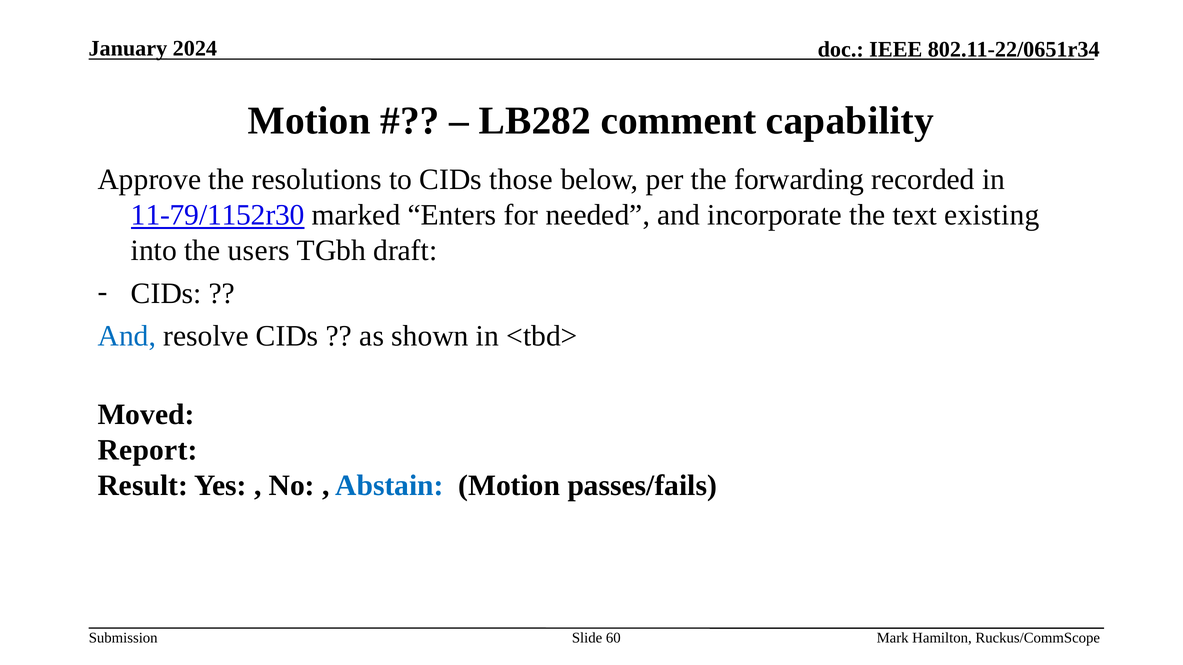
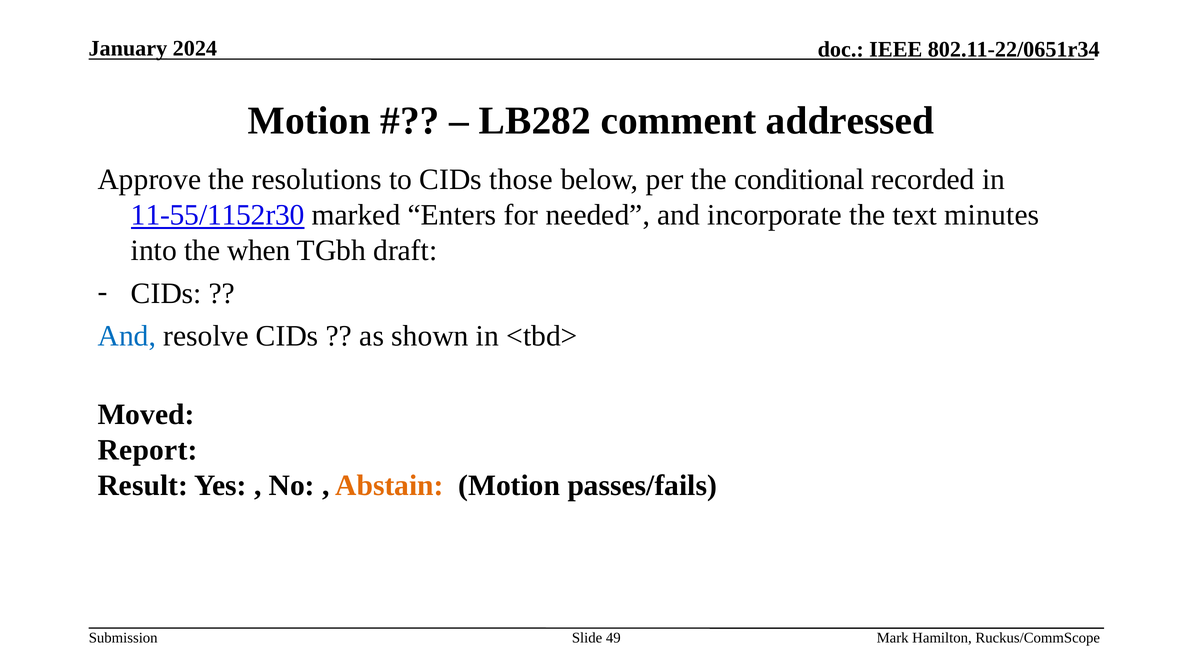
capability: capability -> addressed
forwarding: forwarding -> conditional
11-79/1152r30: 11-79/1152r30 -> 11-55/1152r30
existing: existing -> minutes
users: users -> when
Abstain colour: blue -> orange
60: 60 -> 49
